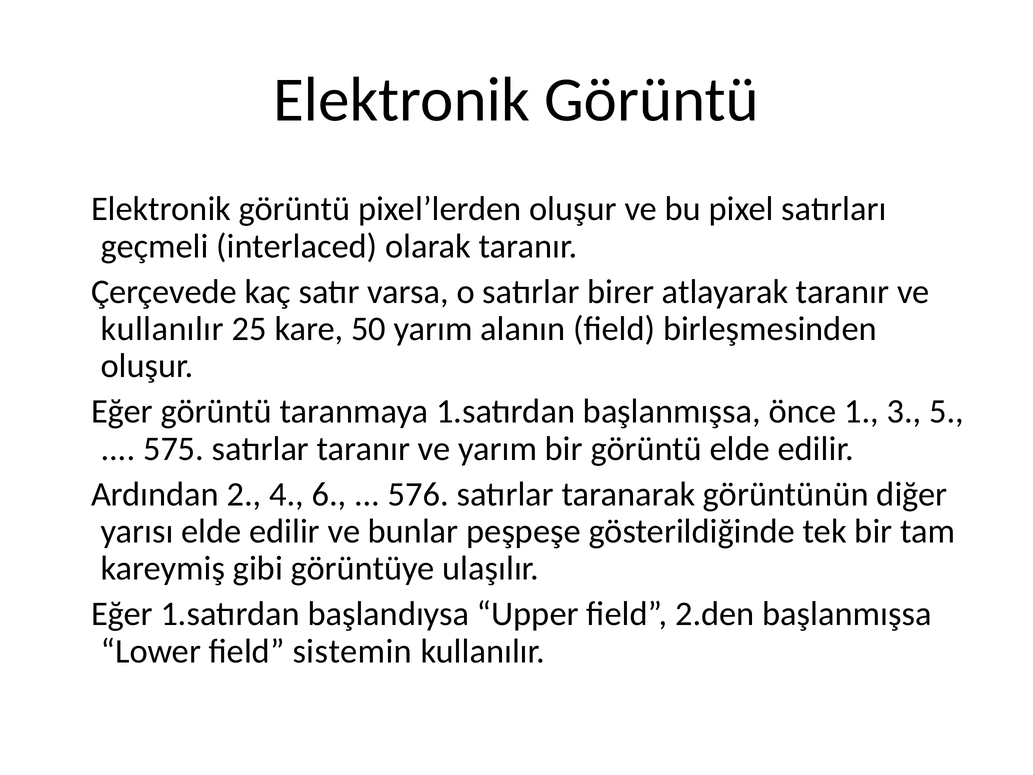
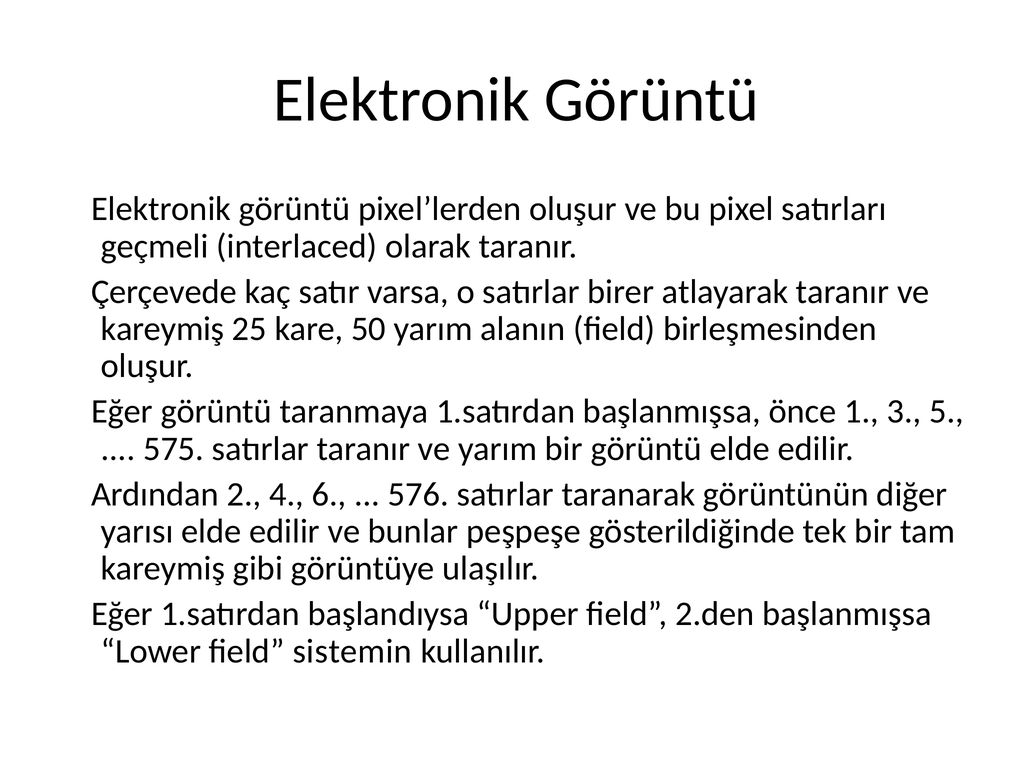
kullanılır at (162, 329): kullanılır -> kareymiş
